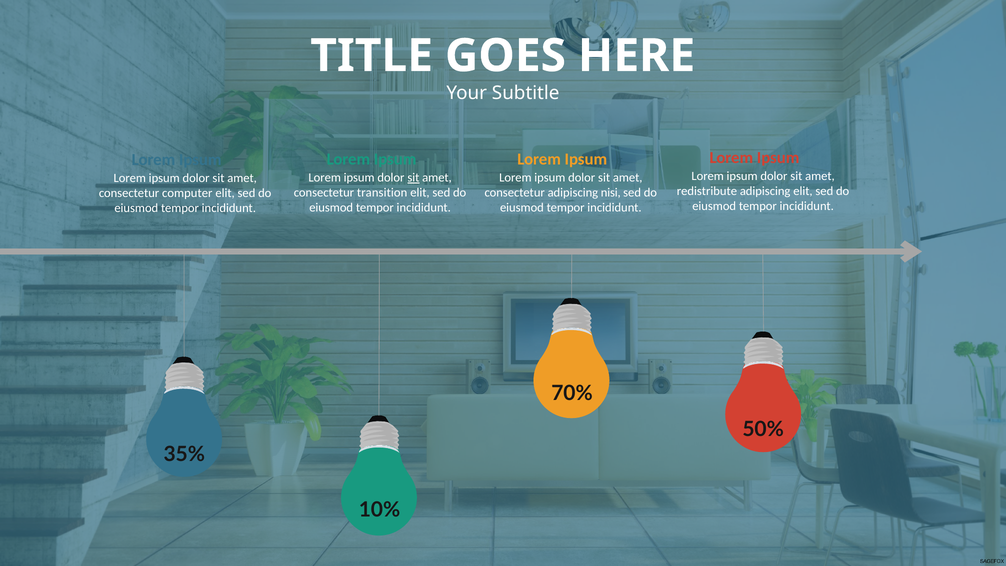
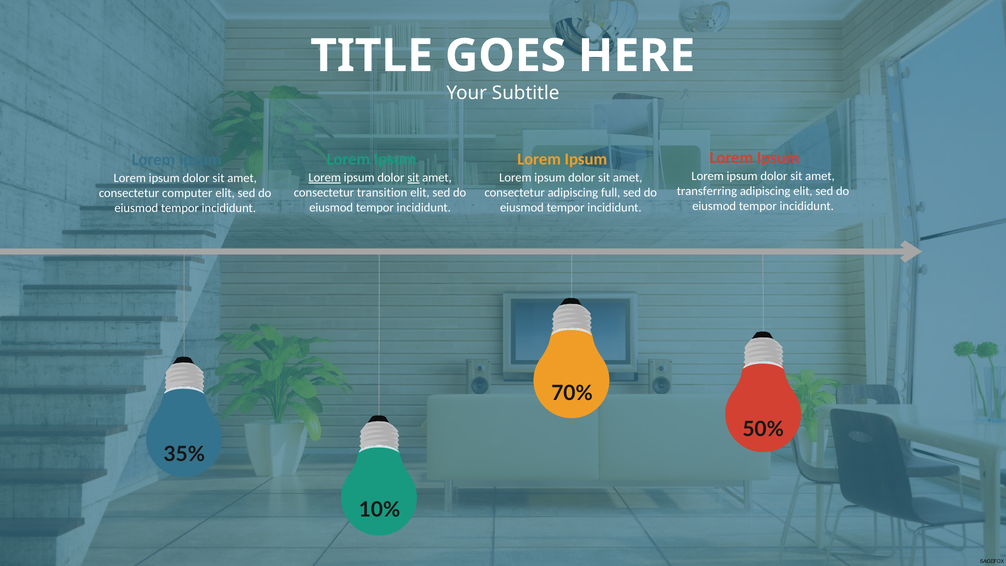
Lorem at (325, 178) underline: none -> present
redistribute: redistribute -> transferring
nisi: nisi -> full
